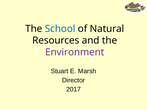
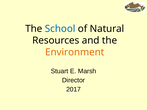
Environment colour: purple -> orange
